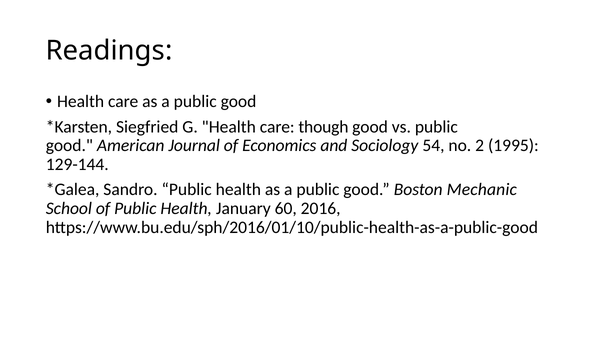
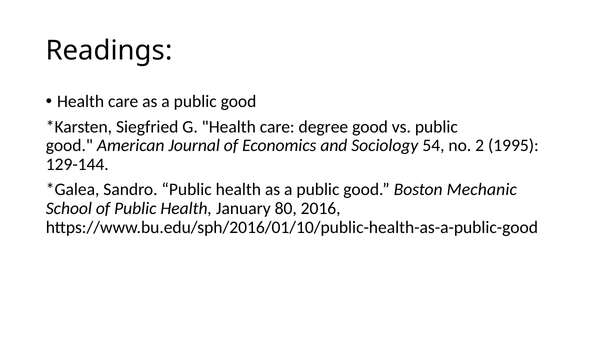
though: though -> degree
60: 60 -> 80
